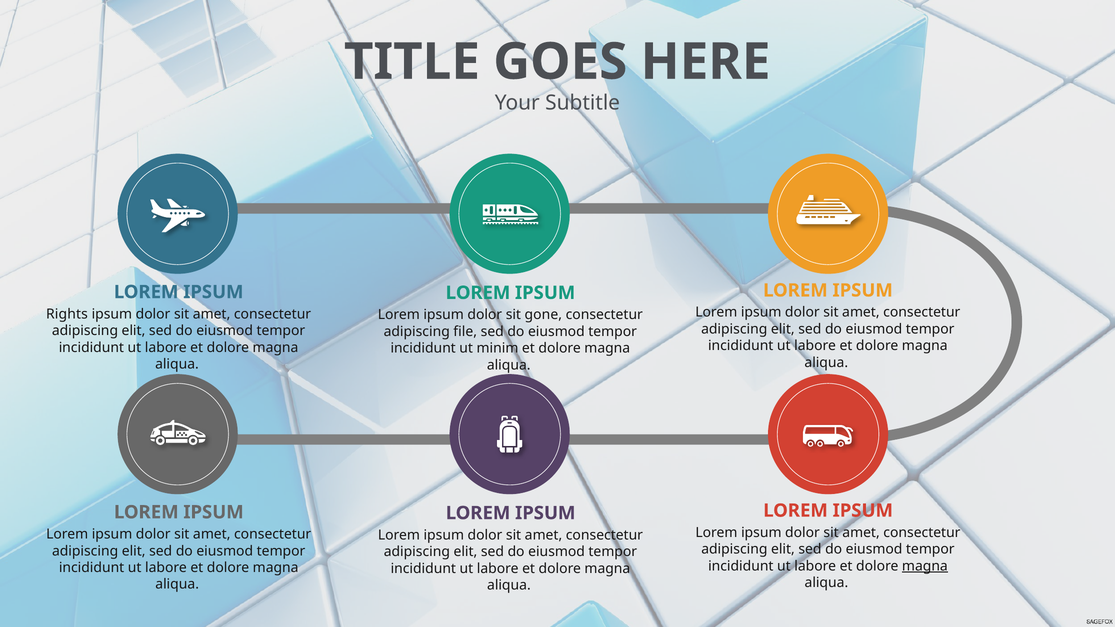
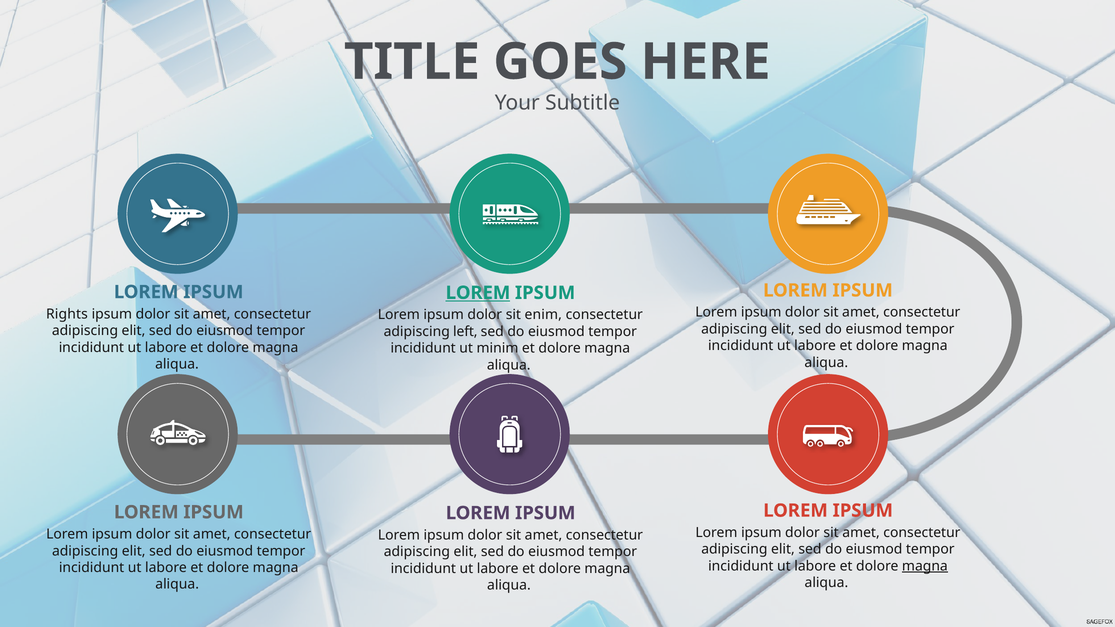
LOREM at (478, 293) underline: none -> present
gone: gone -> enim
file: file -> left
